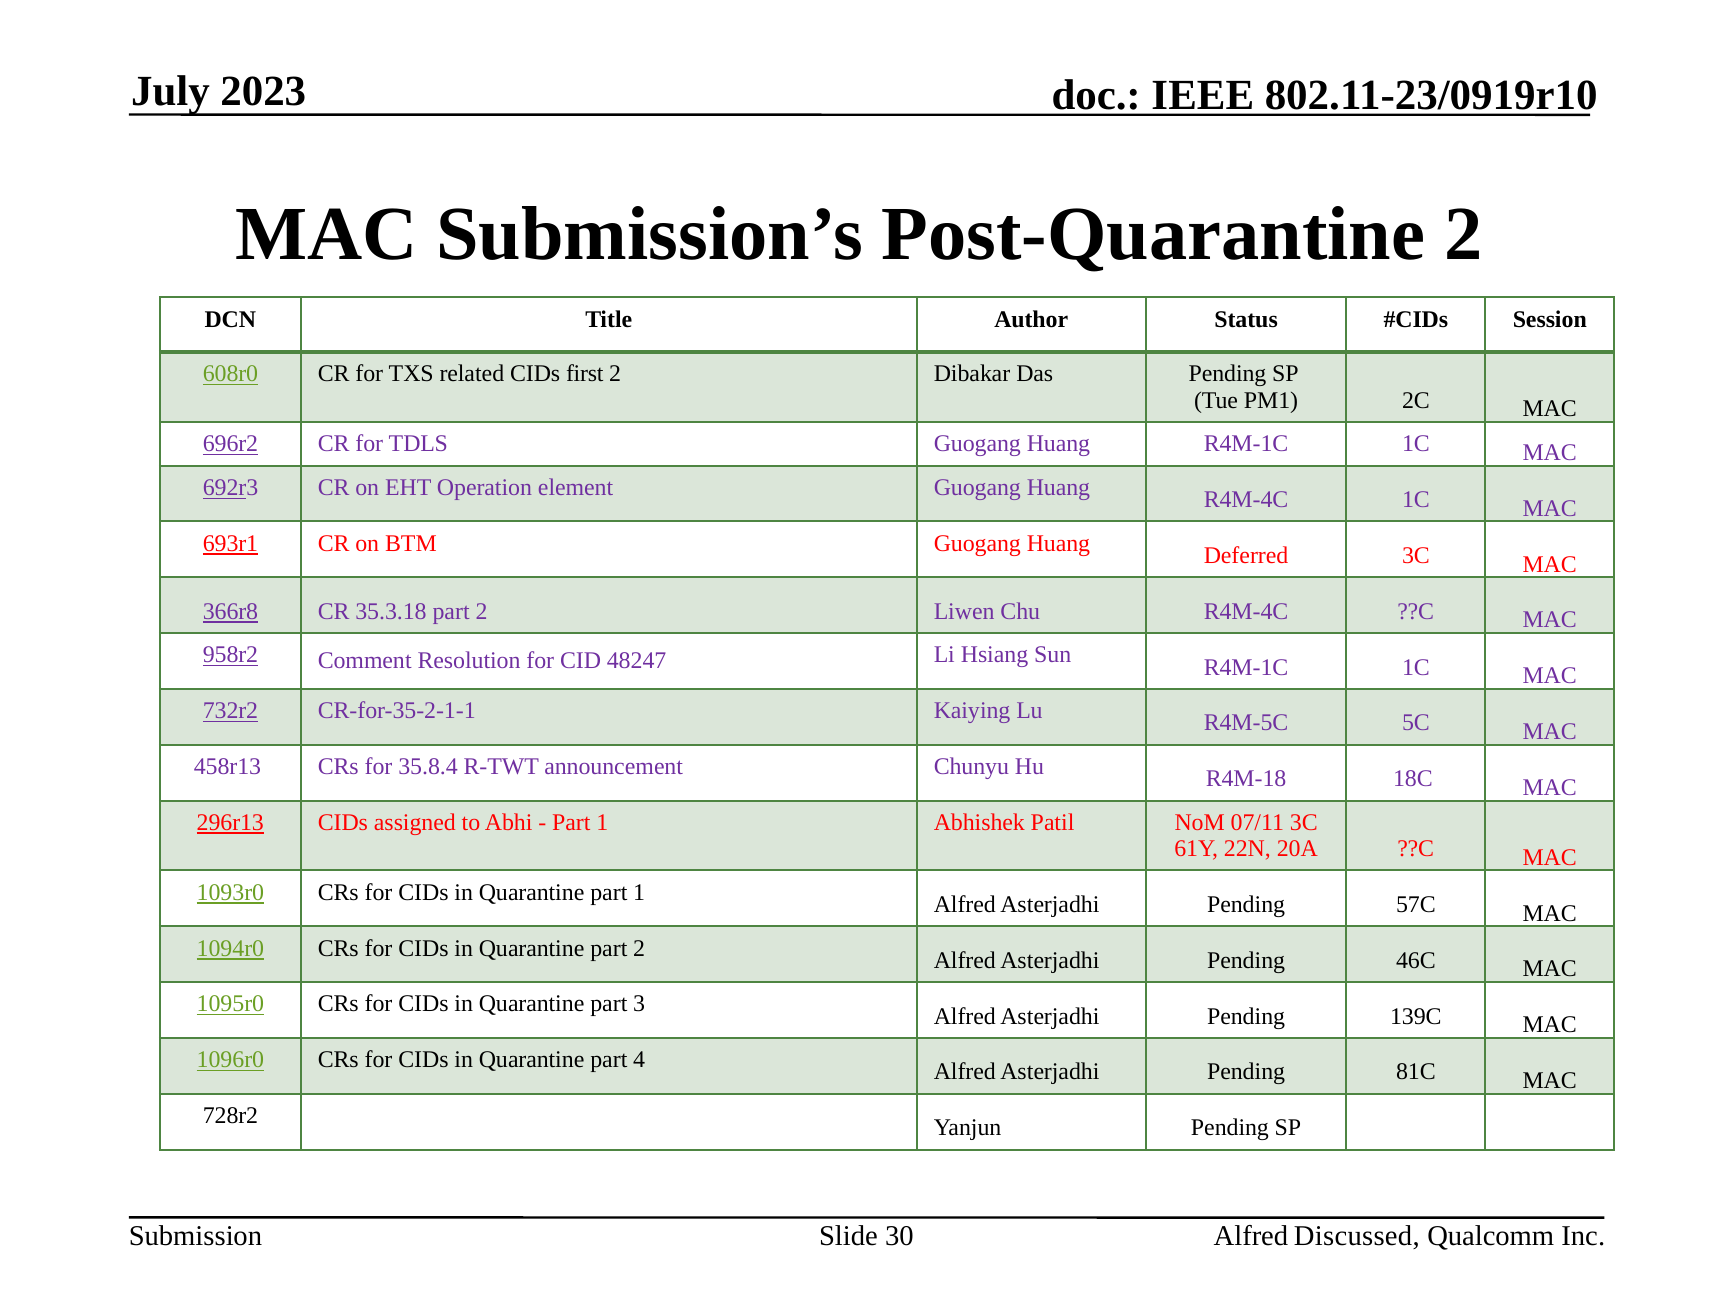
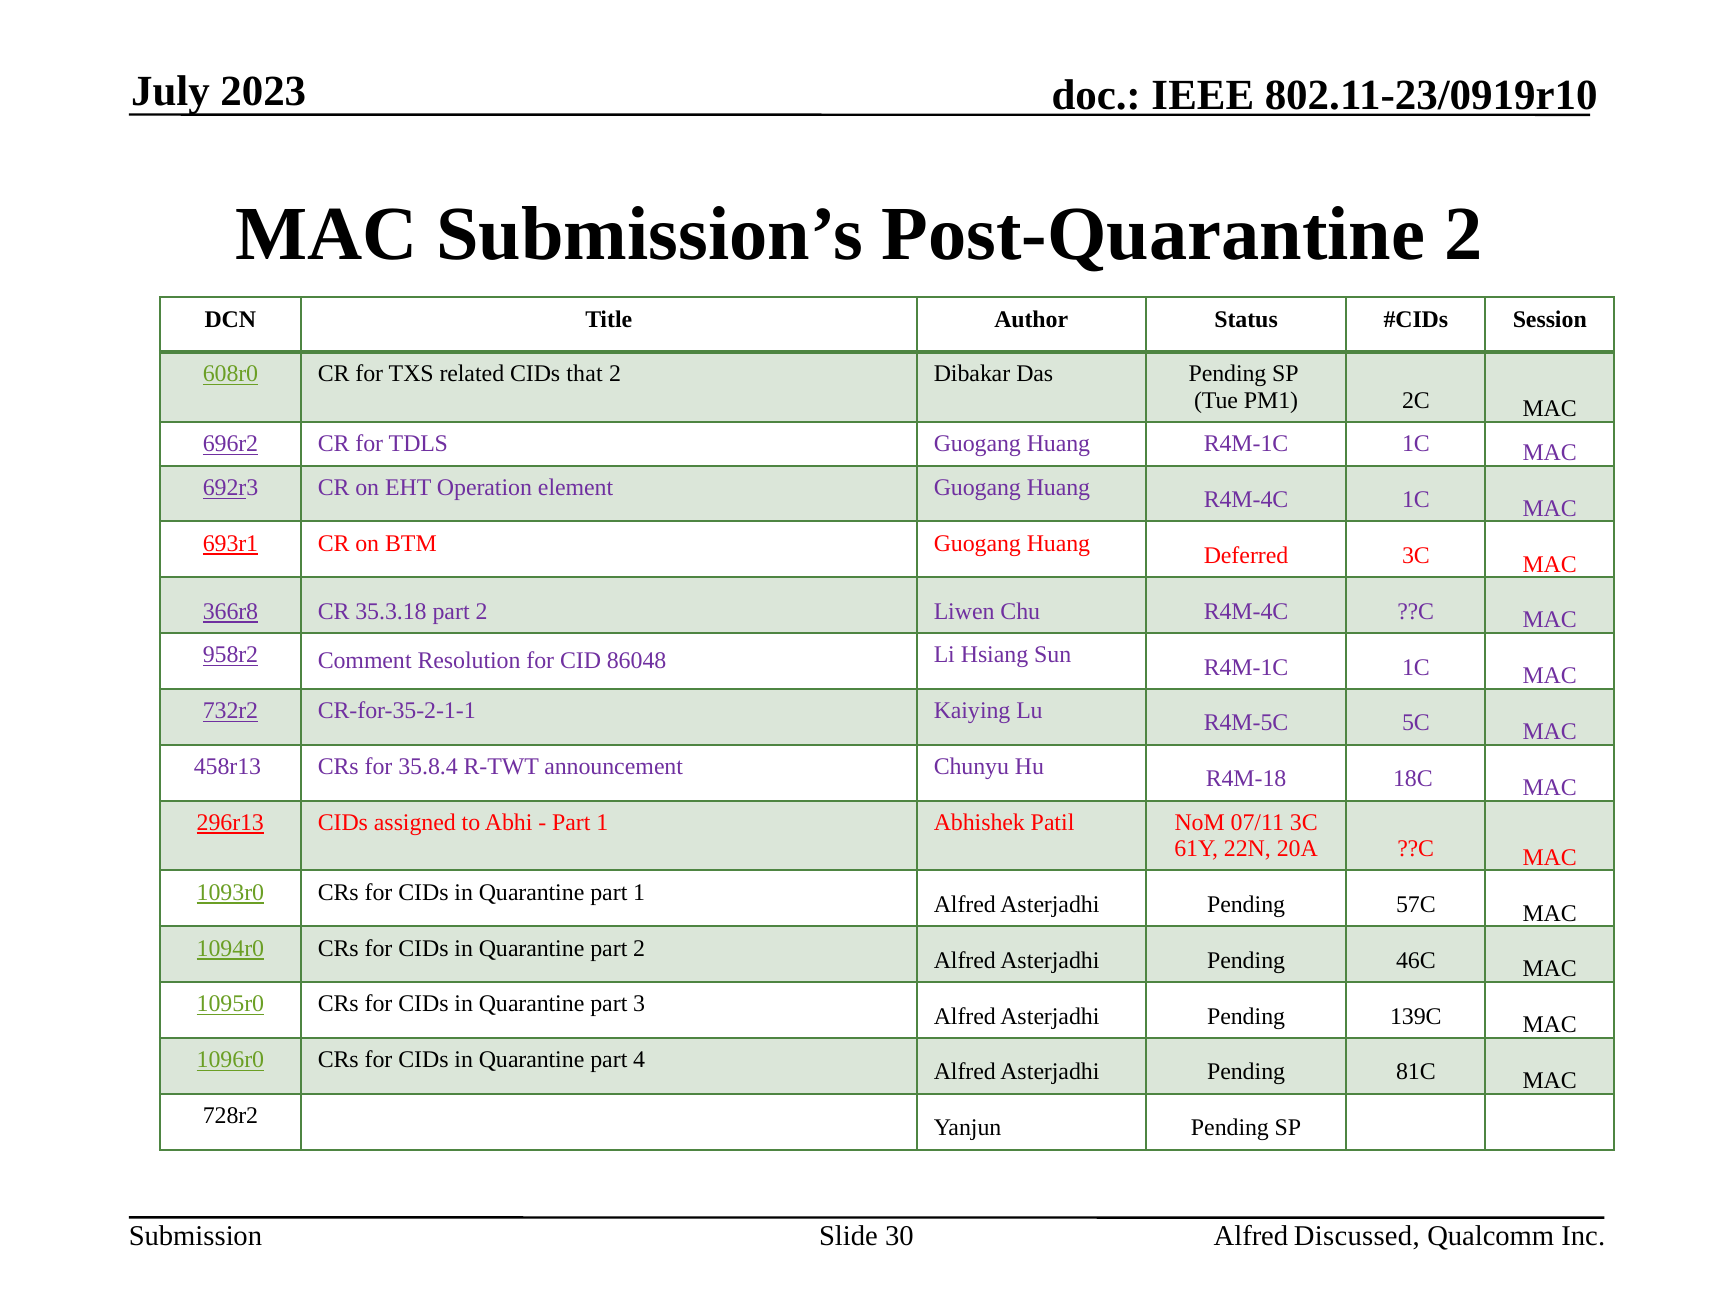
first: first -> that
48247: 48247 -> 86048
